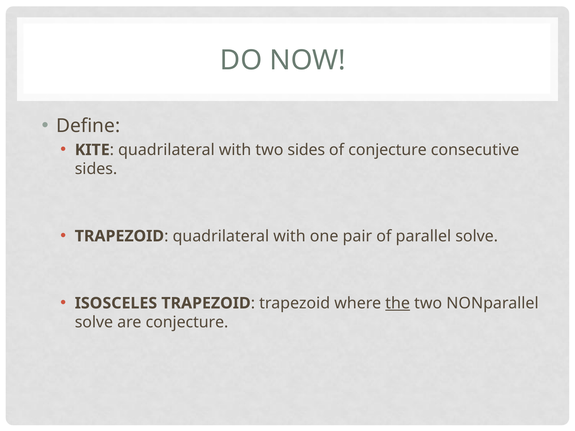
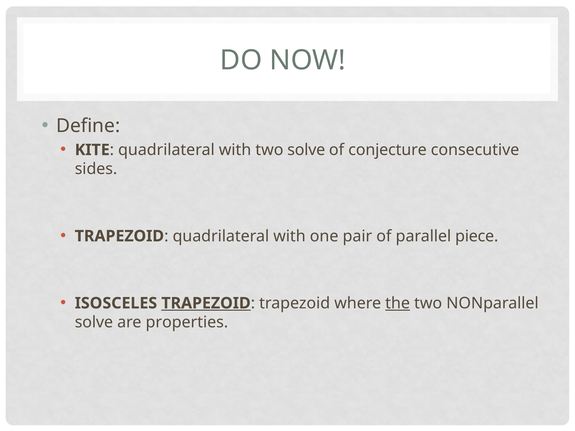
two sides: sides -> solve
parallel solve: solve -> piece
TRAPEZOID at (206, 303) underline: none -> present
are conjecture: conjecture -> properties
